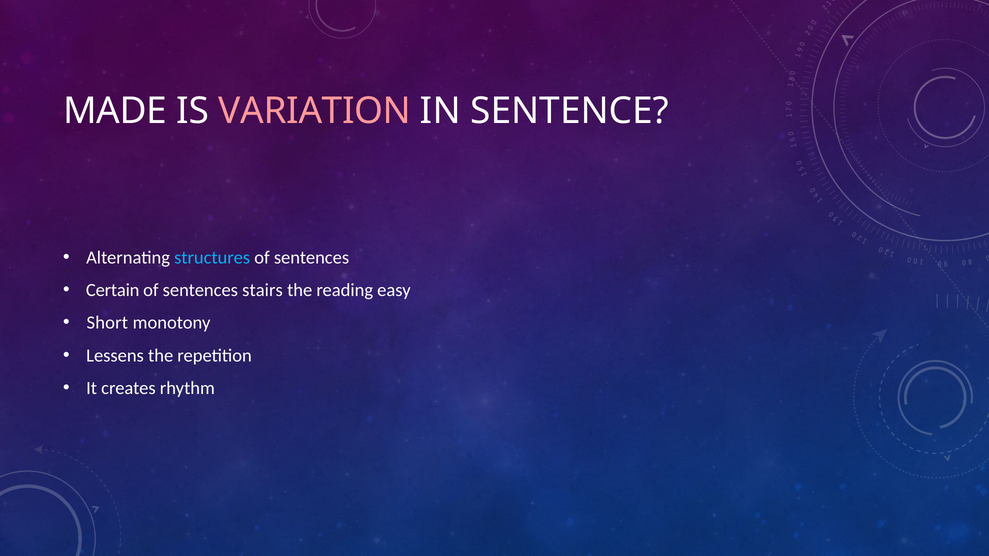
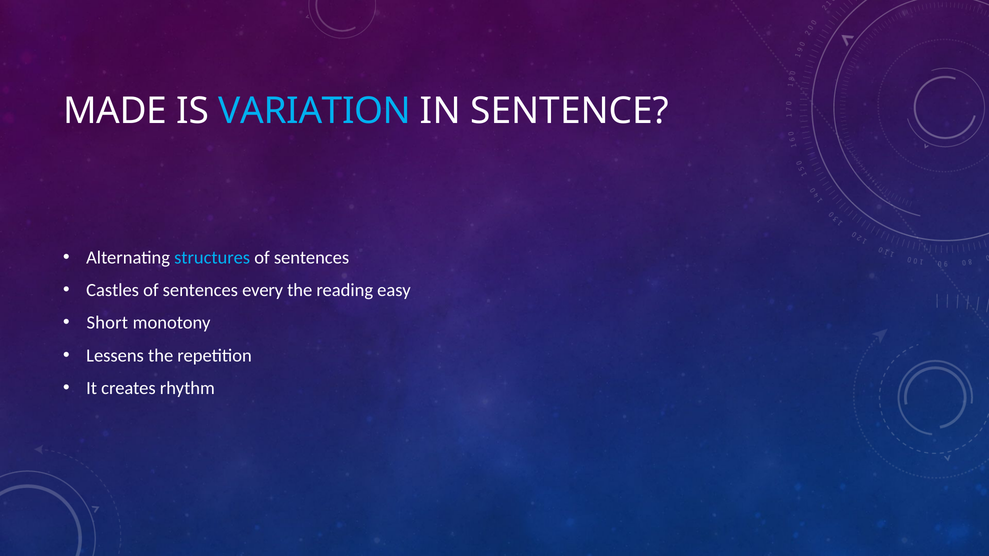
VARIATION colour: pink -> light blue
Certain: Certain -> Castles
stairs: stairs -> every
